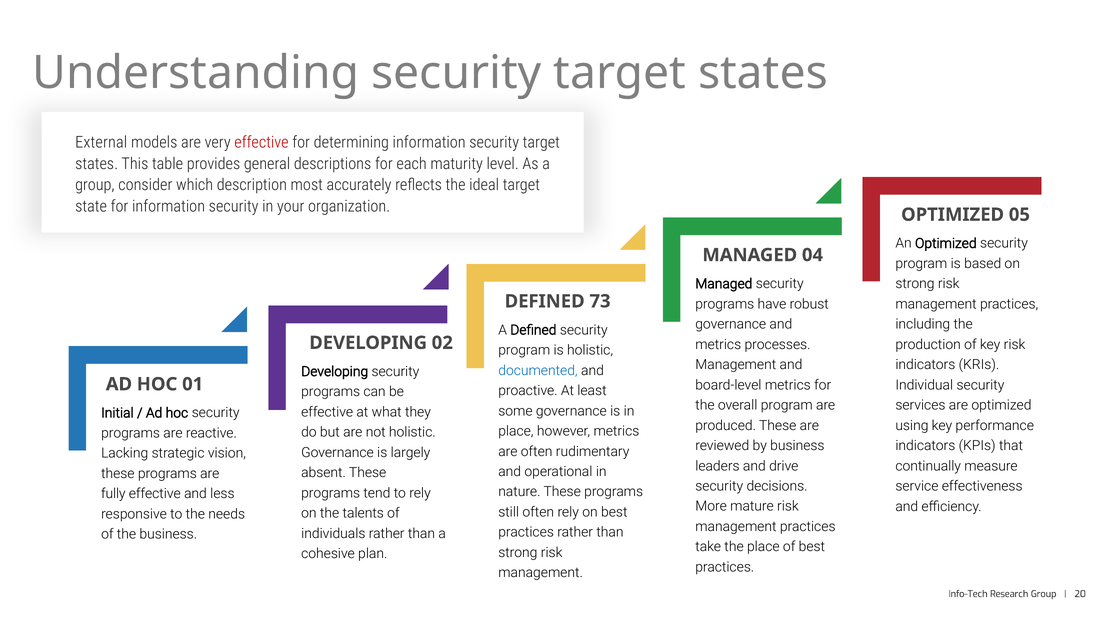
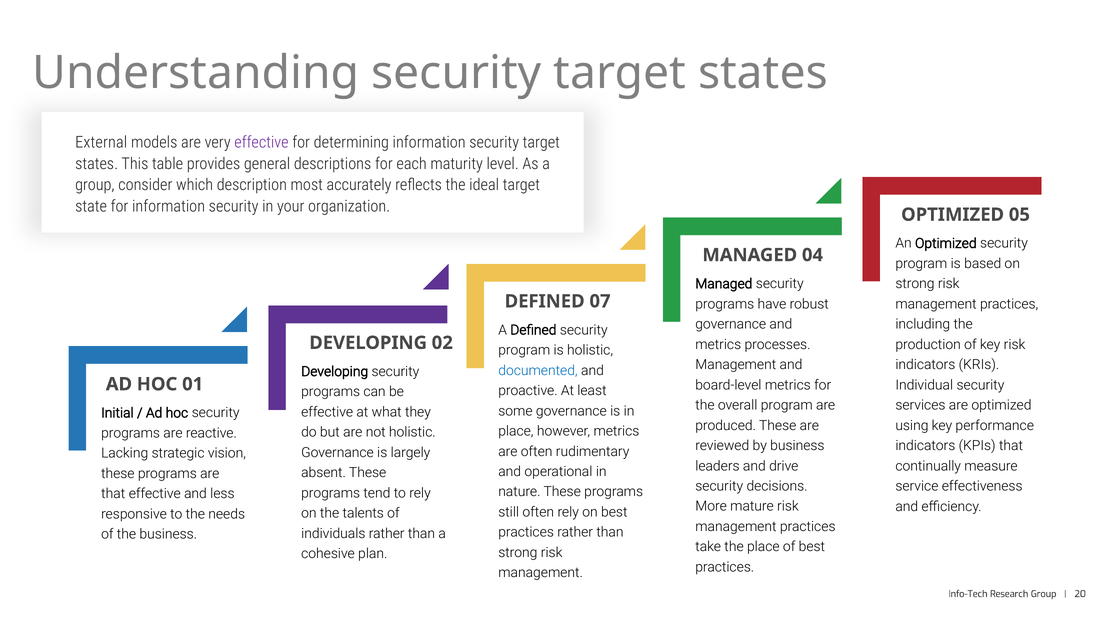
effective at (262, 142) colour: red -> purple
73: 73 -> 07
fully at (113, 494): fully -> that
